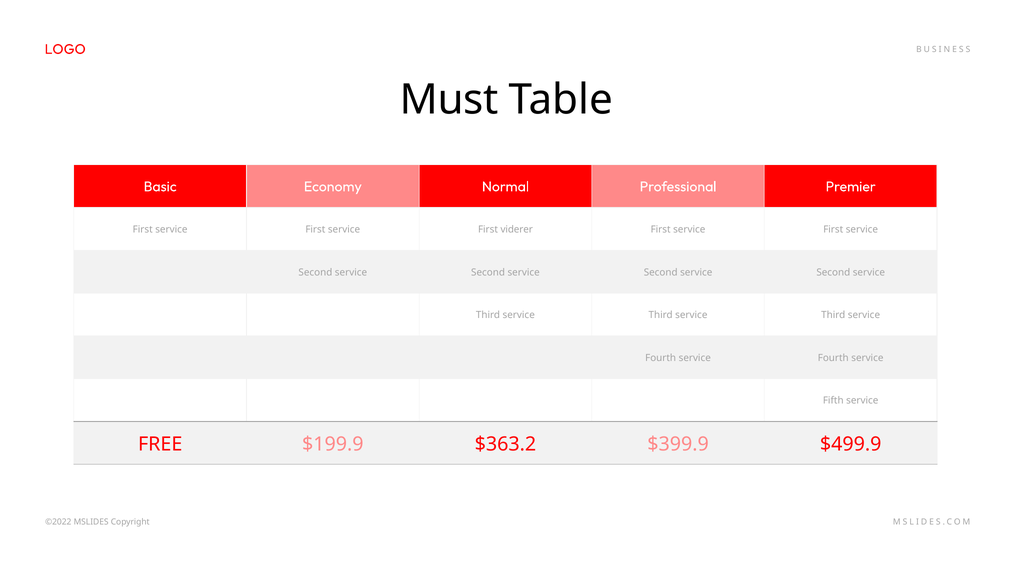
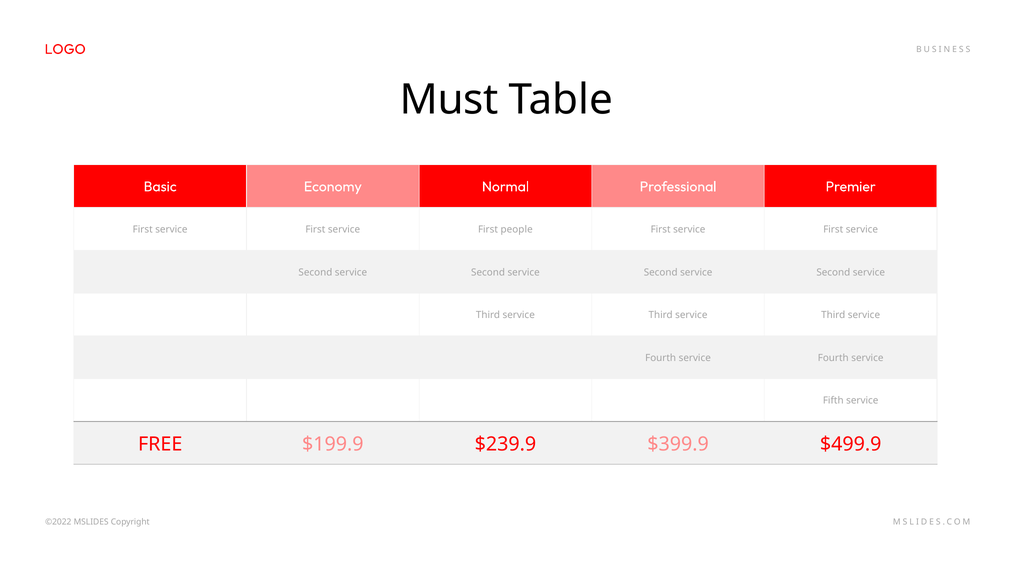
viderer: viderer -> people
$363.2: $363.2 -> $239.9
